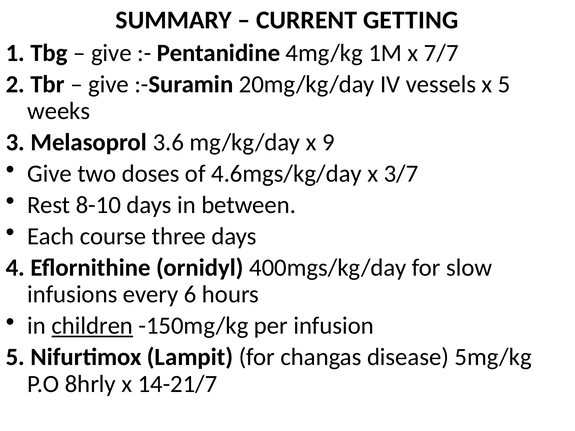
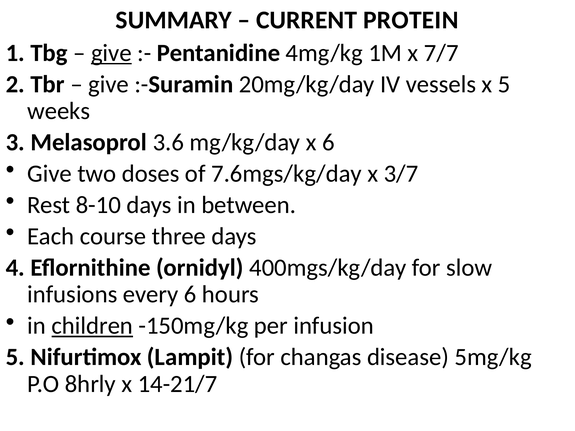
GETTING: GETTING -> PROTEIN
give at (111, 53) underline: none -> present
x 9: 9 -> 6
4.6mgs/kg/day: 4.6mgs/kg/day -> 7.6mgs/kg/day
